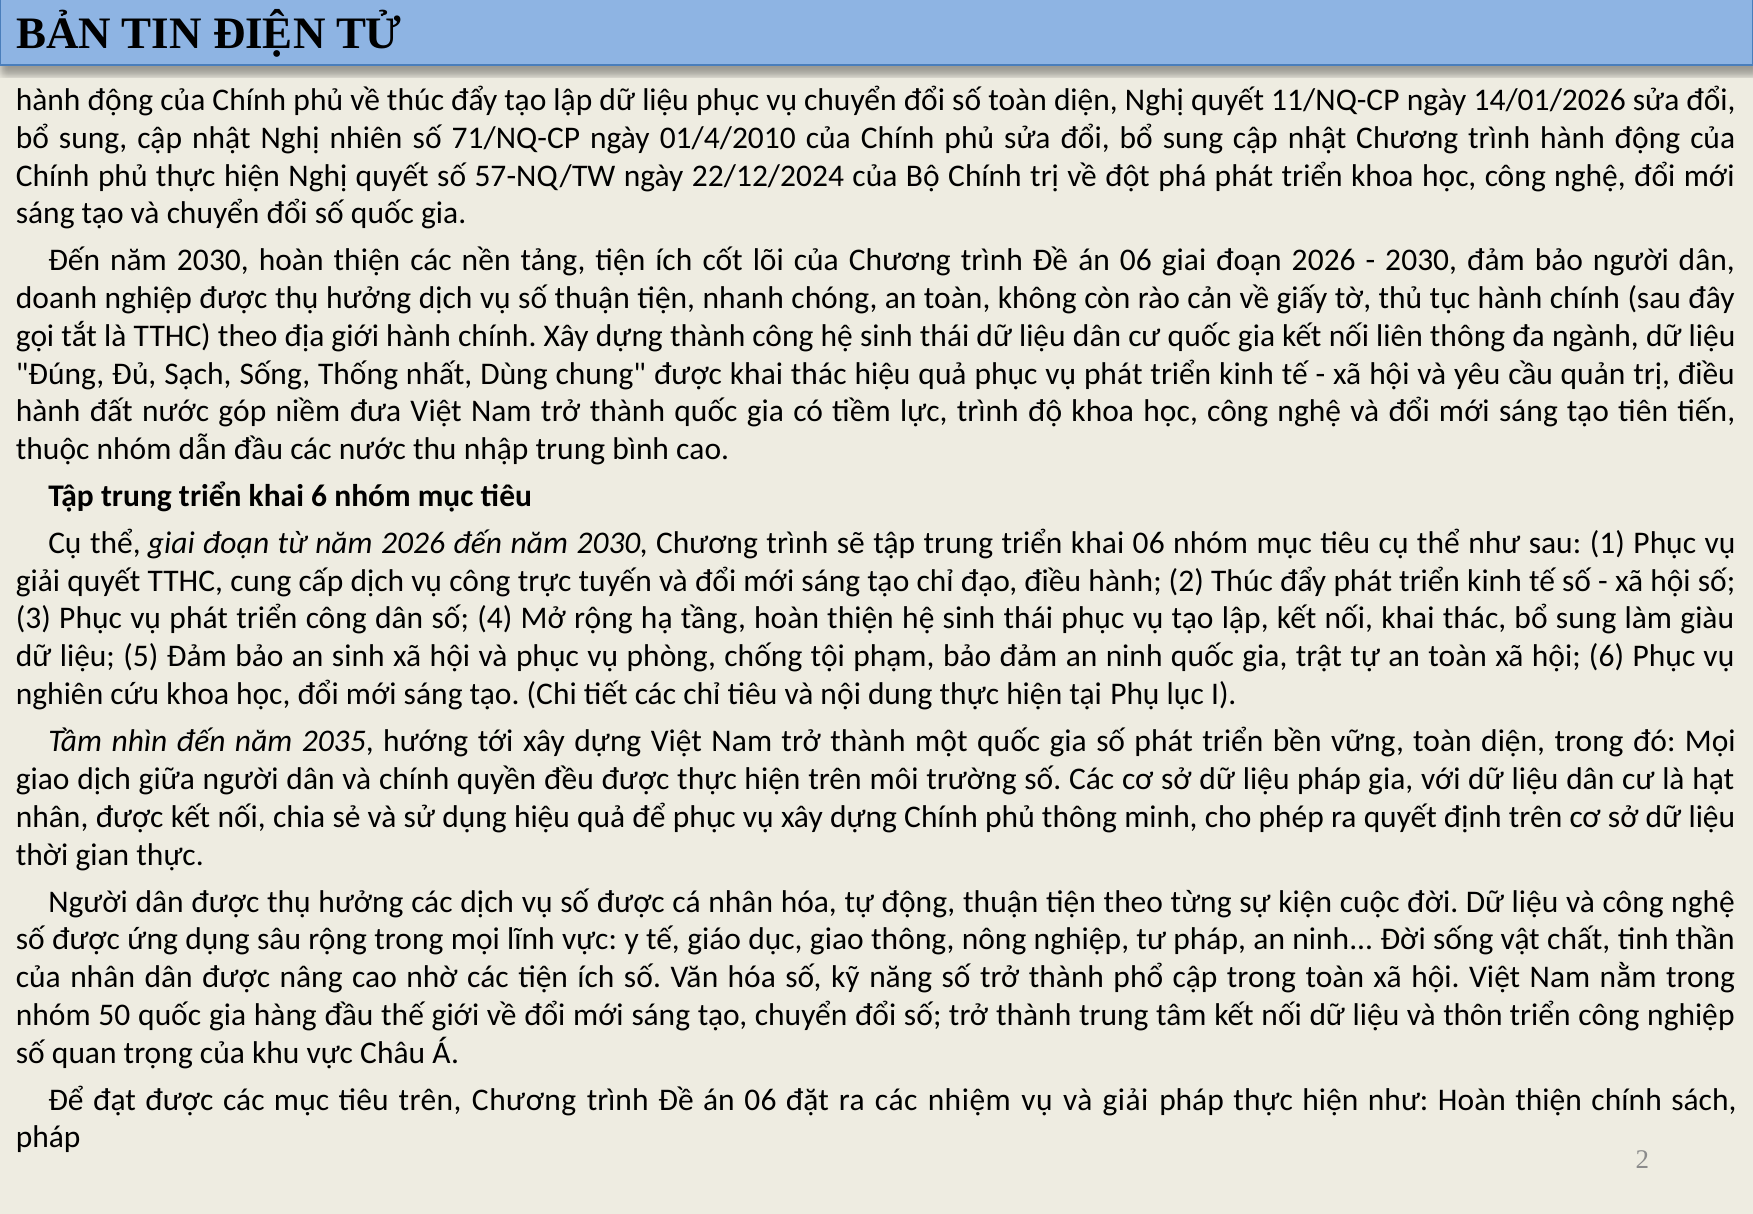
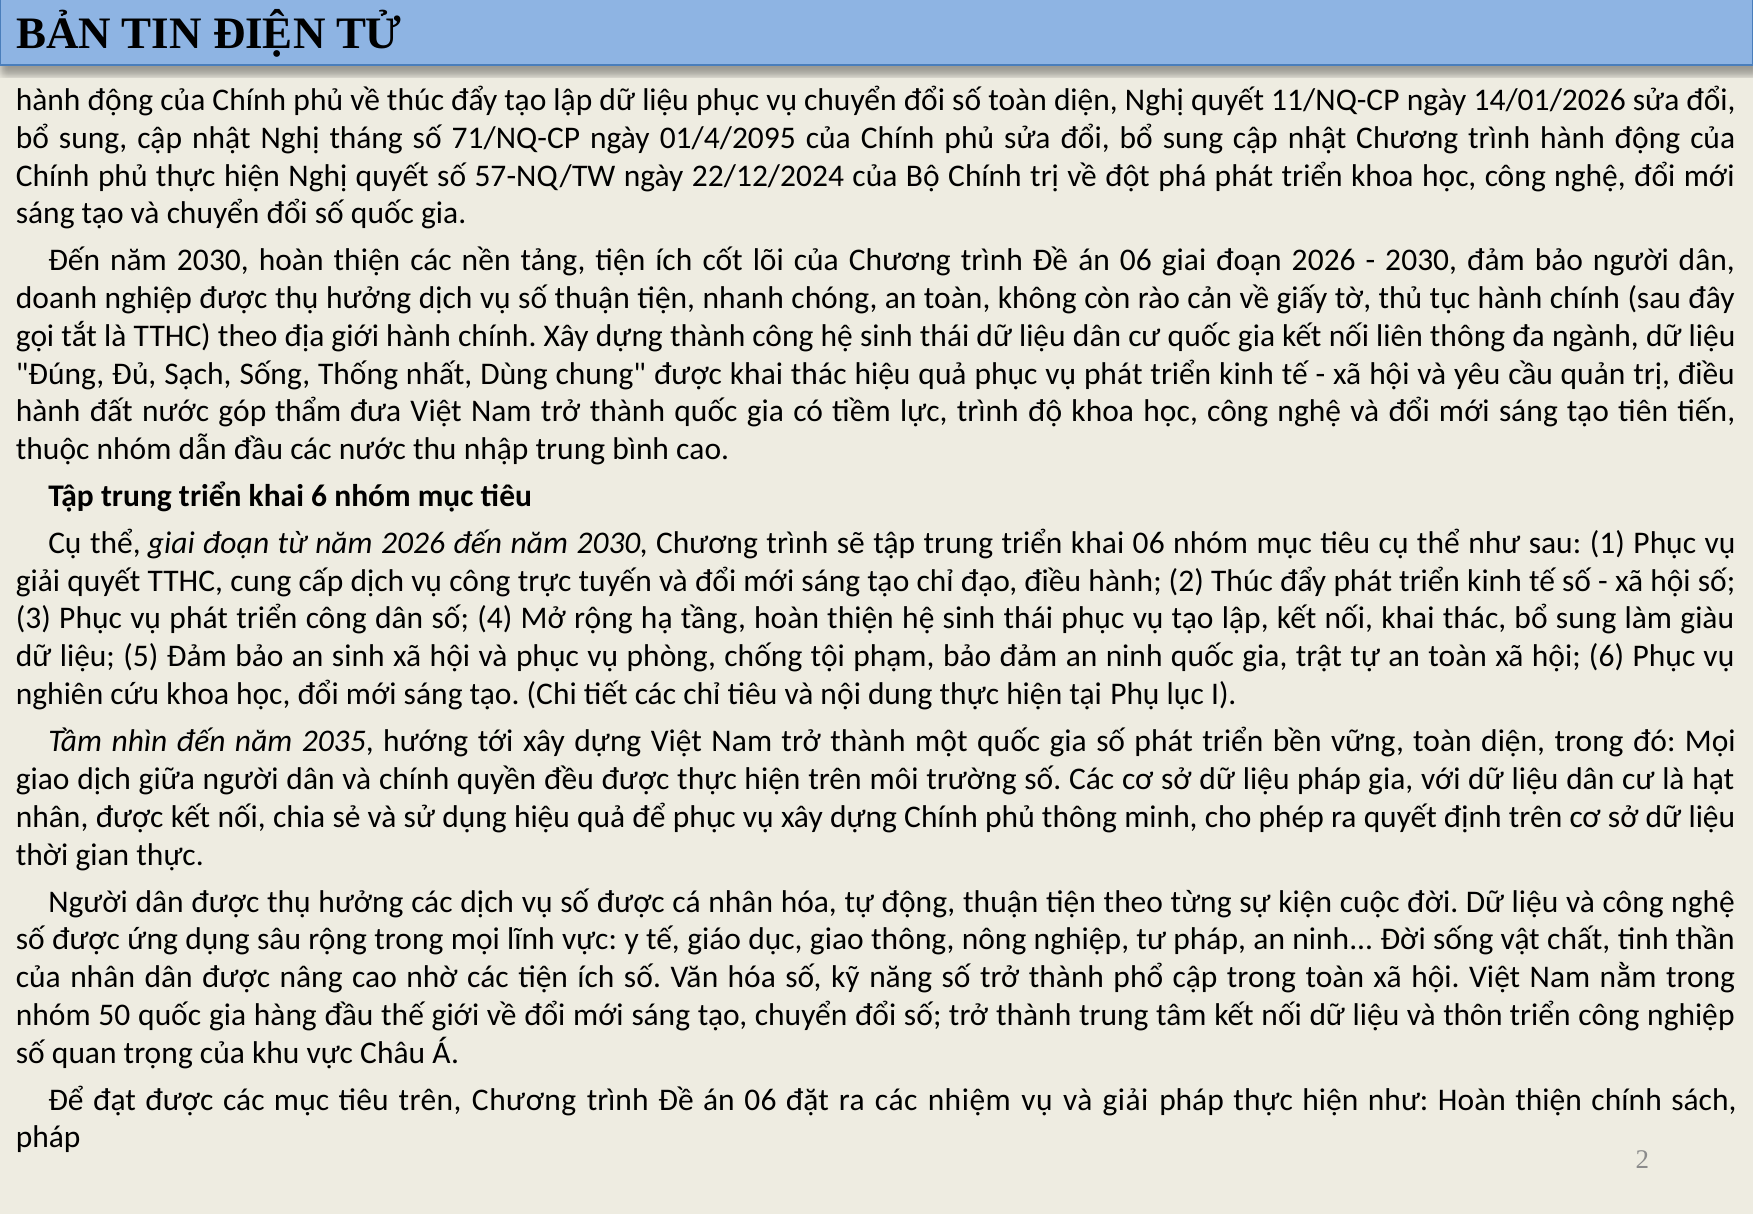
nhiên: nhiên -> tháng
01/4/2010: 01/4/2010 -> 01/4/2095
niềm: niềm -> thẩm
